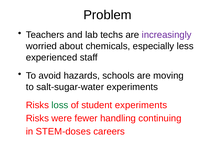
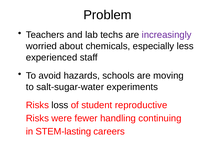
loss colour: green -> black
student experiments: experiments -> reproductive
STEM-doses: STEM-doses -> STEM-lasting
